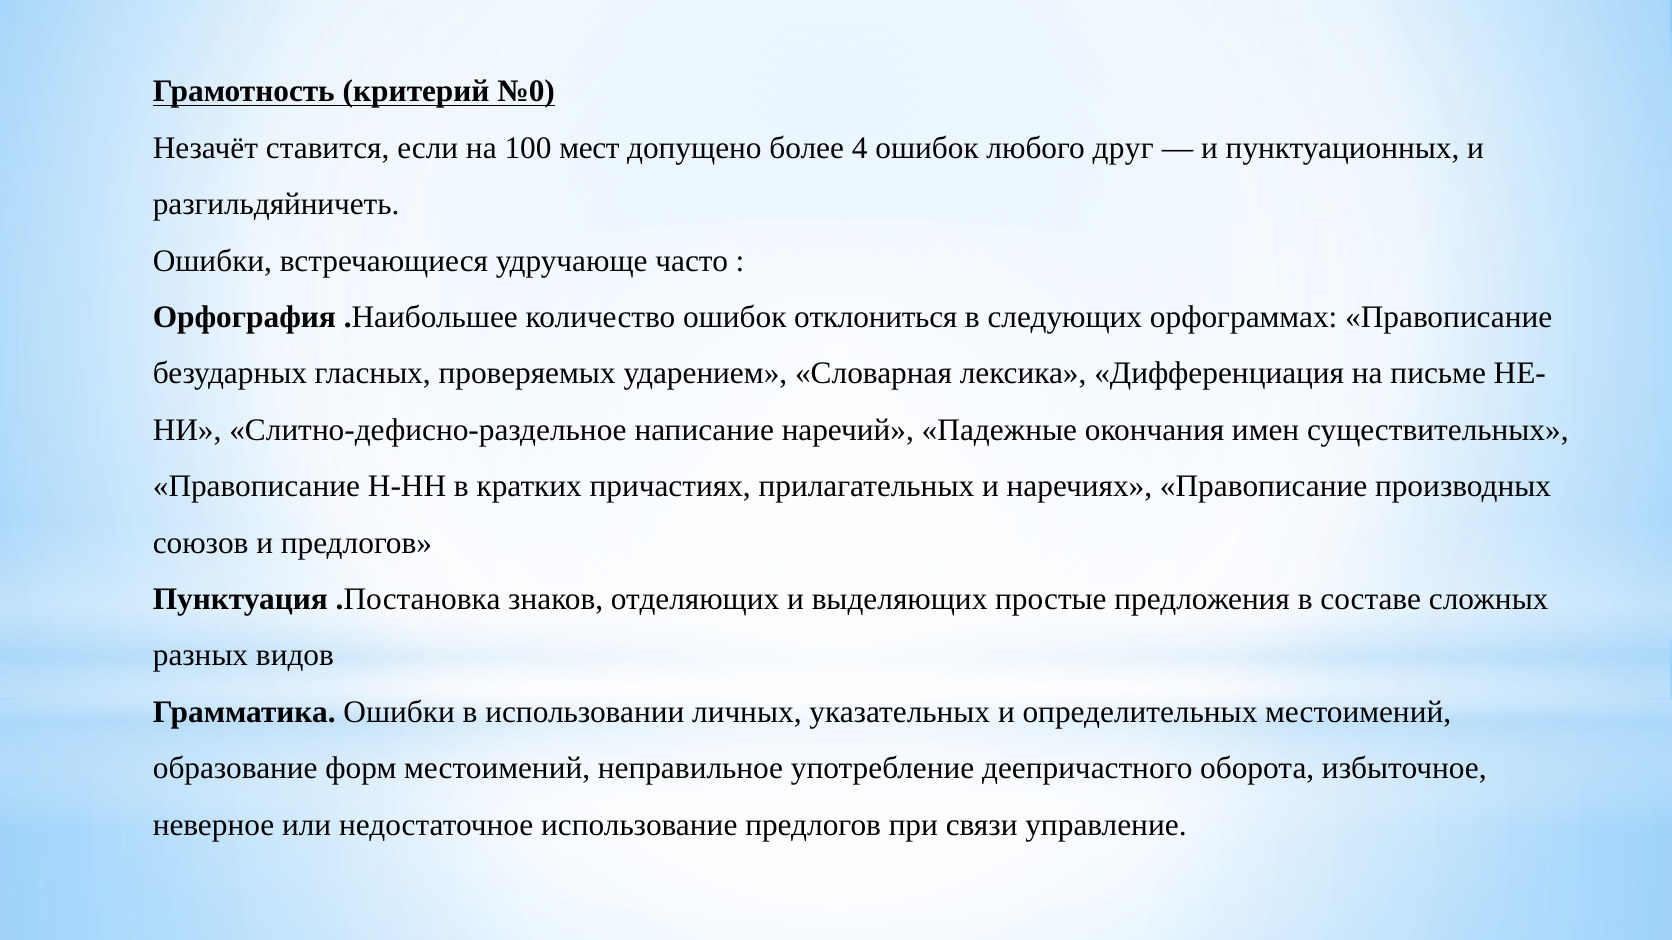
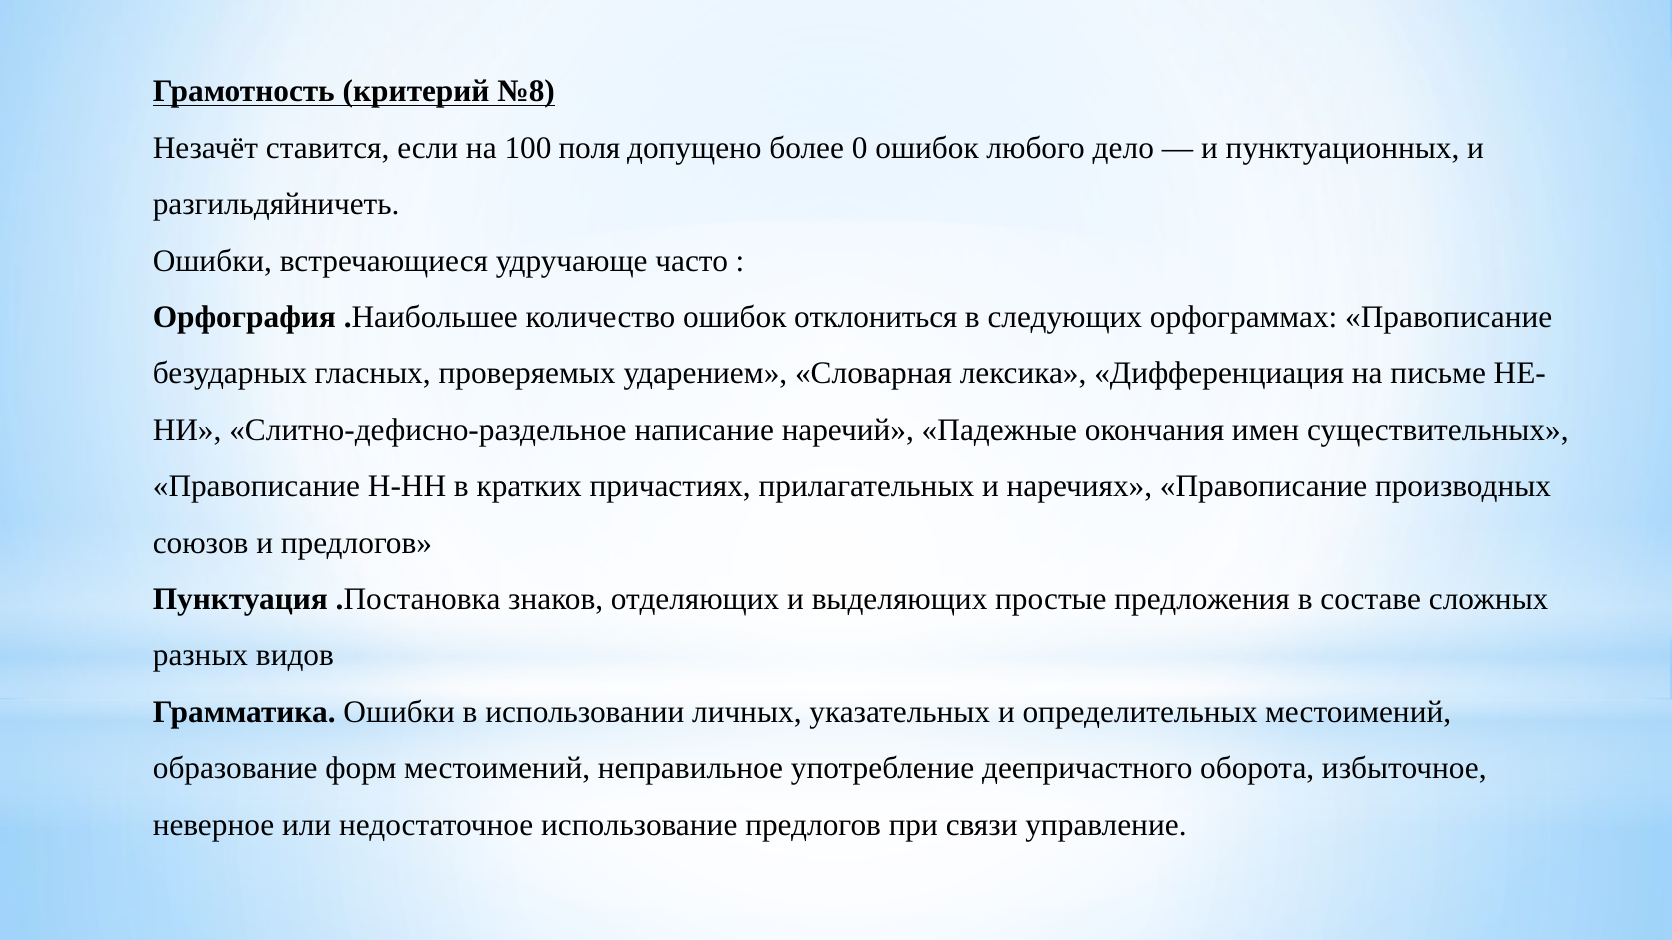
№0: №0 -> №8
мест: мест -> поля
4: 4 -> 0
друг: друг -> дело
